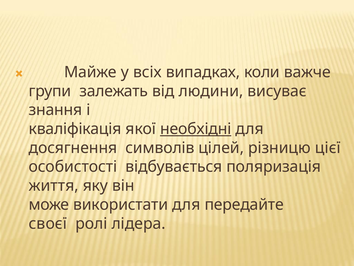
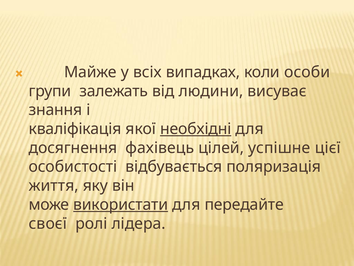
важче: важче -> особи
символів: символів -> фахівець
різницю: різницю -> успішне
використати underline: none -> present
